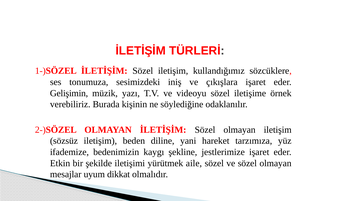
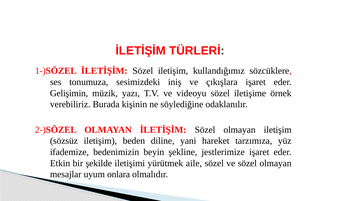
kaygı: kaygı -> beyin
dikkat: dikkat -> onlara
